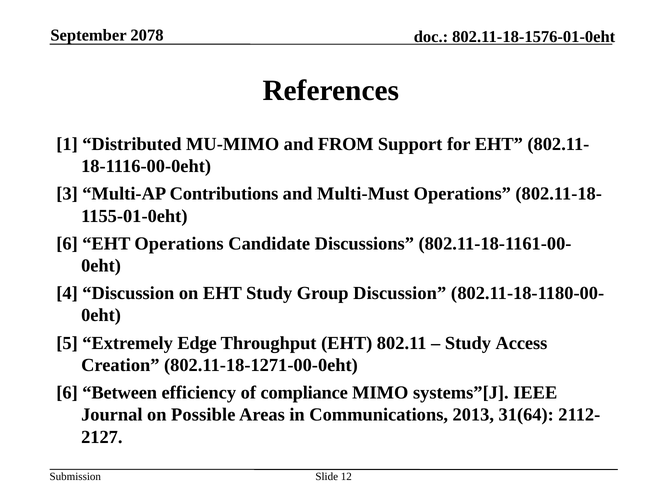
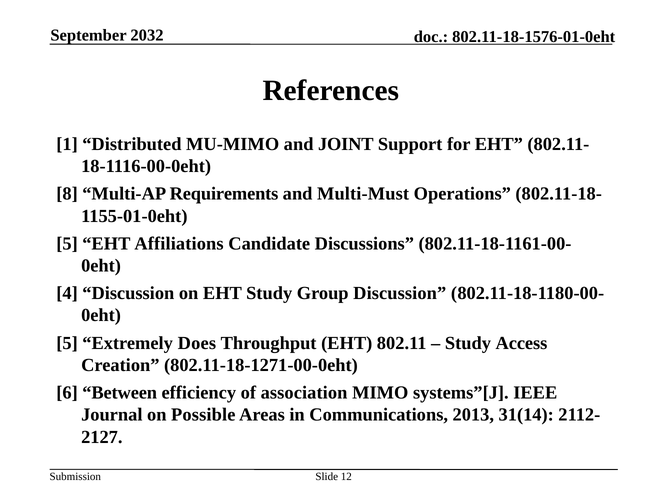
2078: 2078 -> 2032
FROM: FROM -> JOINT
3: 3 -> 8
Contributions: Contributions -> Requirements
6 at (67, 243): 6 -> 5
EHT Operations: Operations -> Affiliations
Edge: Edge -> Does
compliance: compliance -> association
31(64: 31(64 -> 31(14
